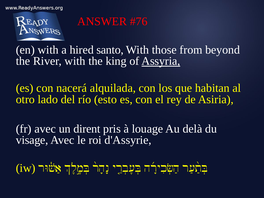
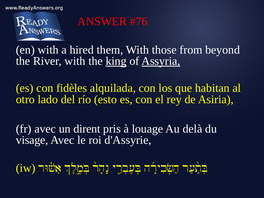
santo: santo -> them
king underline: none -> present
nacerá: nacerá -> fidèles
